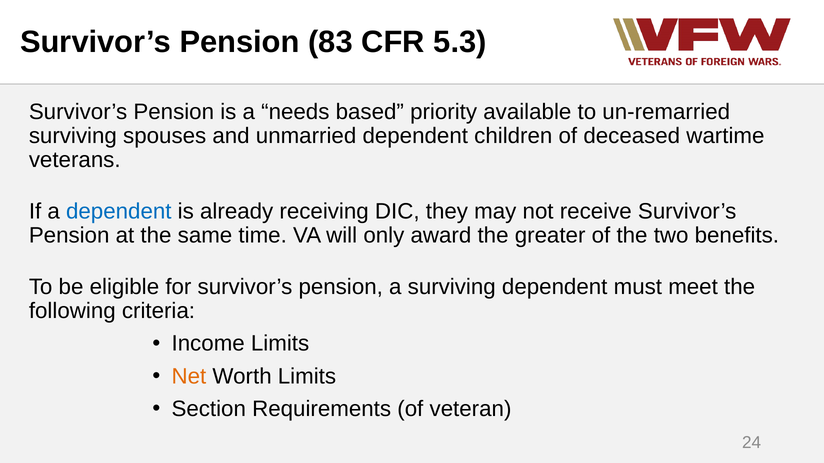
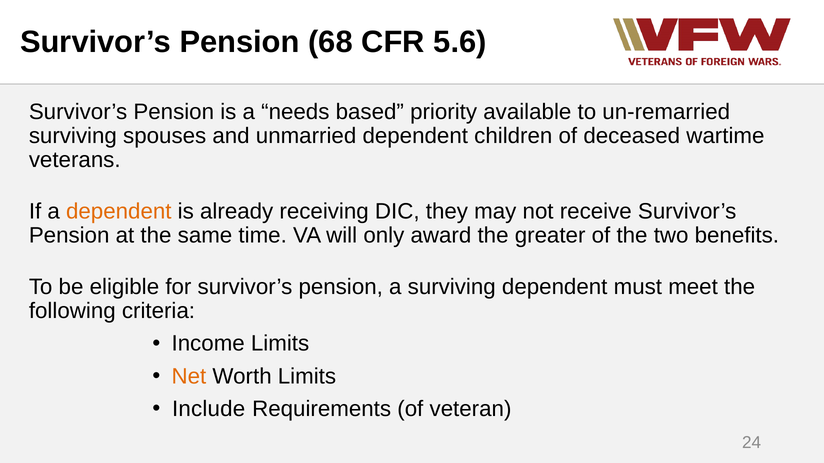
83: 83 -> 68
5.3: 5.3 -> 5.6
dependent at (119, 212) colour: blue -> orange
Section: Section -> Include
